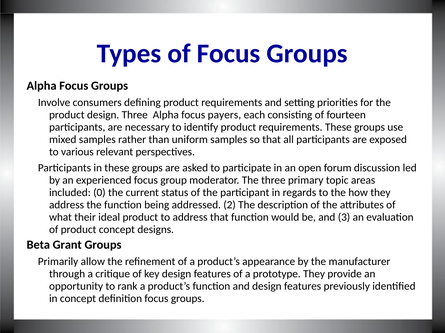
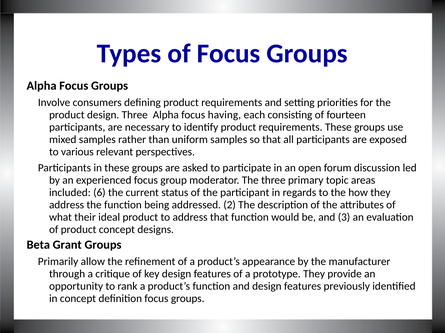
payers: payers -> having
0: 0 -> 6
